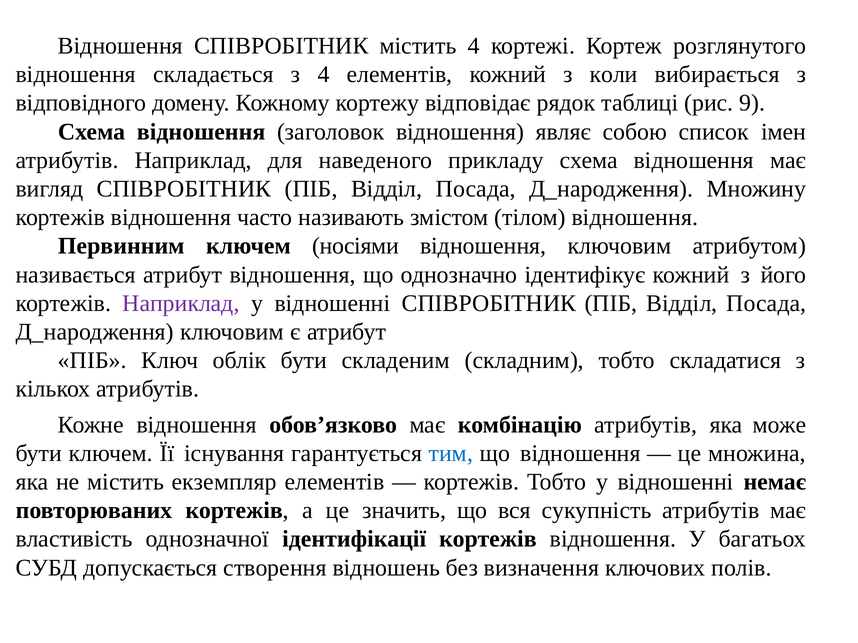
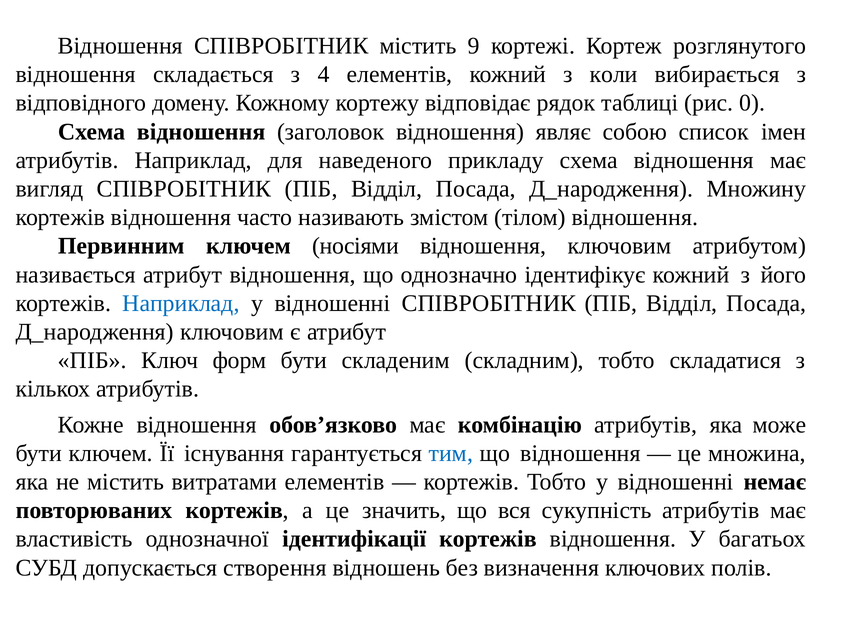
містить 4: 4 -> 9
9: 9 -> 0
Наприклад at (181, 304) colour: purple -> blue
облік: облік -> форм
екземпляр: екземпляр -> витратами
